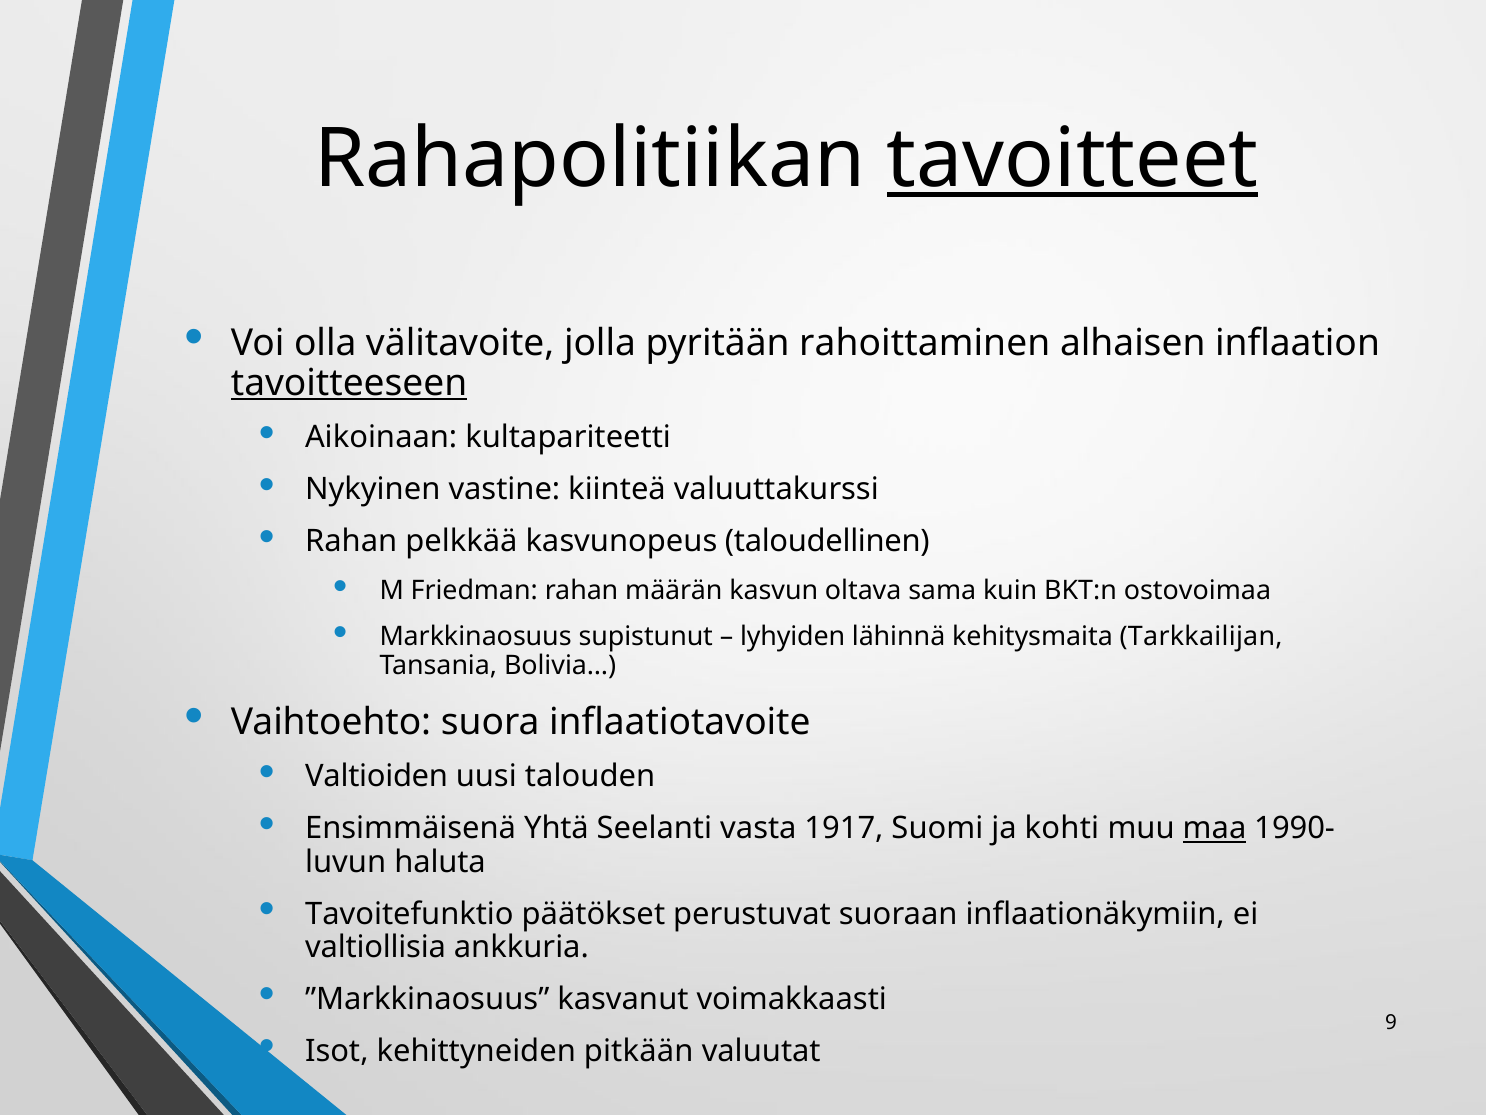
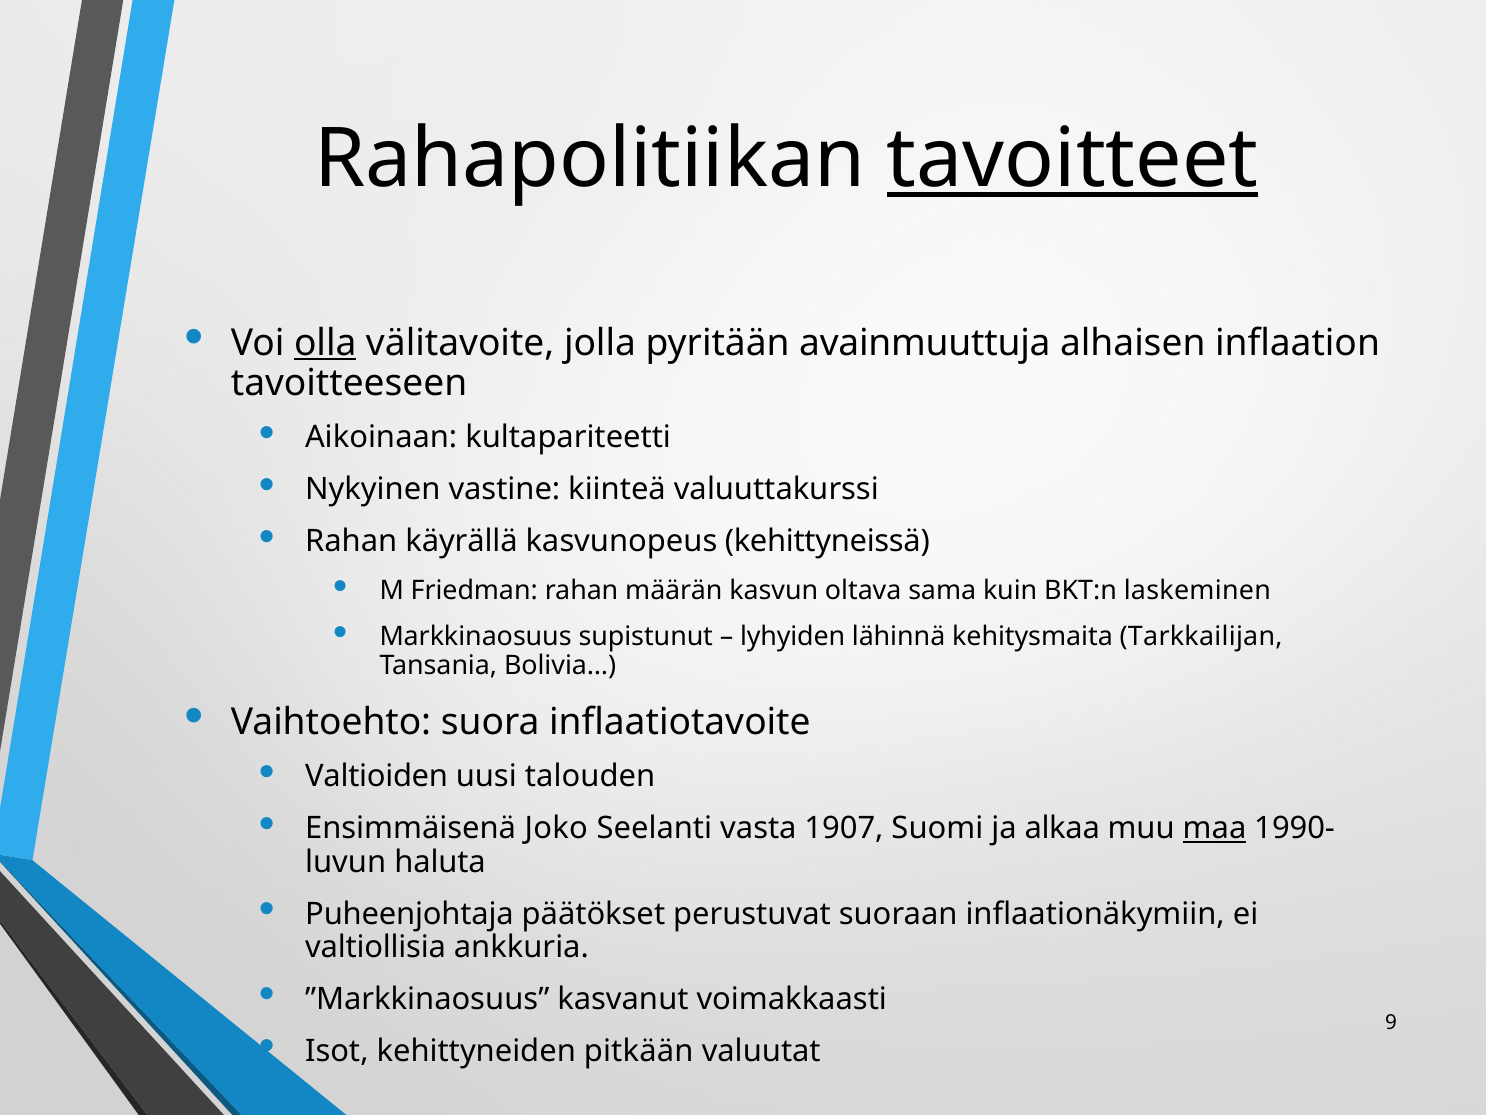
olla underline: none -> present
rahoittaminen: rahoittaminen -> avainmuuttuja
tavoitteeseen underline: present -> none
pelkkää: pelkkää -> käyrällä
taloudellinen: taloudellinen -> kehittyneissä
ostovoimaa: ostovoimaa -> laskeminen
Yhtä: Yhtä -> Joko
1917: 1917 -> 1907
kohti: kohti -> alkaa
Tavoitefunktio: Tavoitefunktio -> Puheenjohtaja
